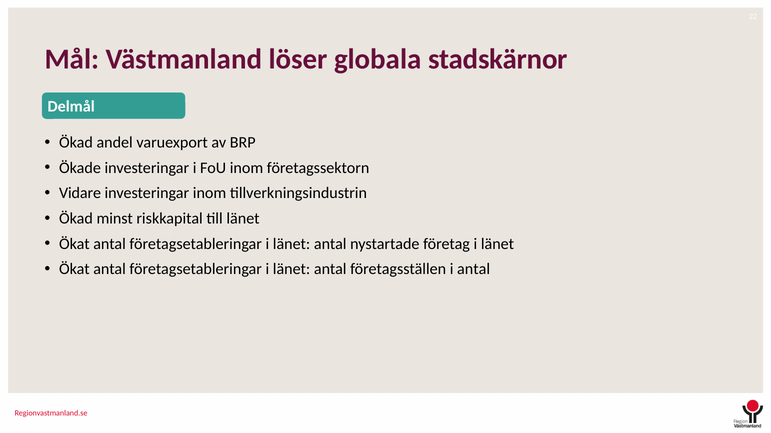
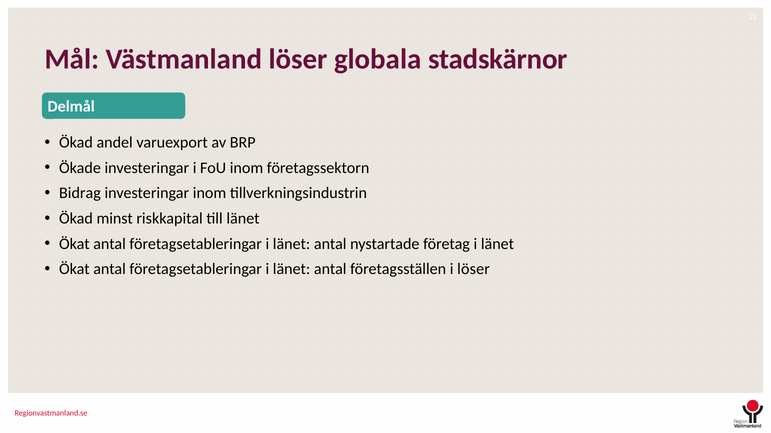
Vidare: Vidare -> Bidrag
i antal: antal -> löser
